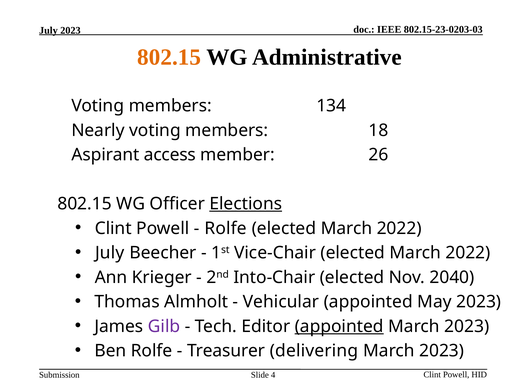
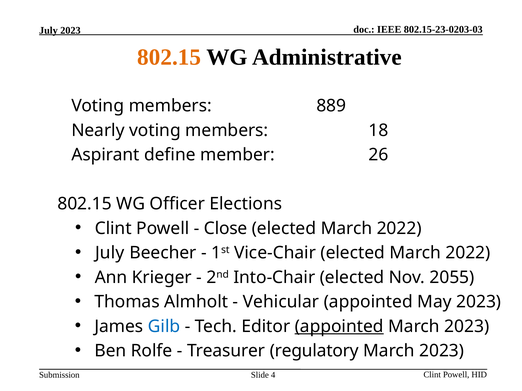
134: 134 -> 889
access: access -> define
Elections underline: present -> none
Rolfe at (226, 229): Rolfe -> Close
2040: 2040 -> 2055
Gilb colour: purple -> blue
delivering: delivering -> regulatory
